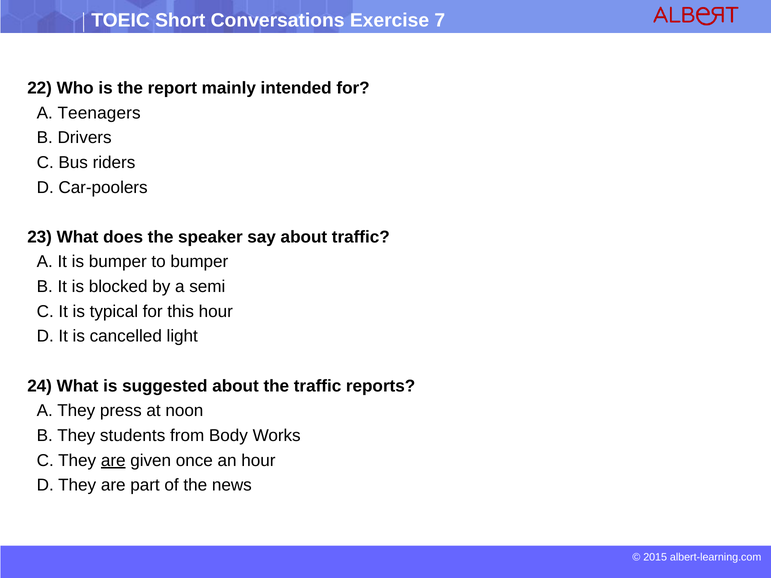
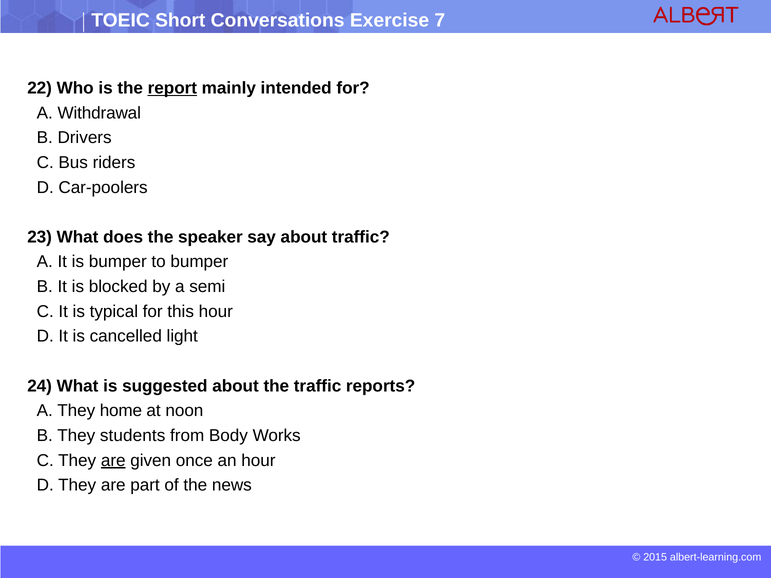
report underline: none -> present
Teenagers: Teenagers -> Withdrawal
press: press -> home
